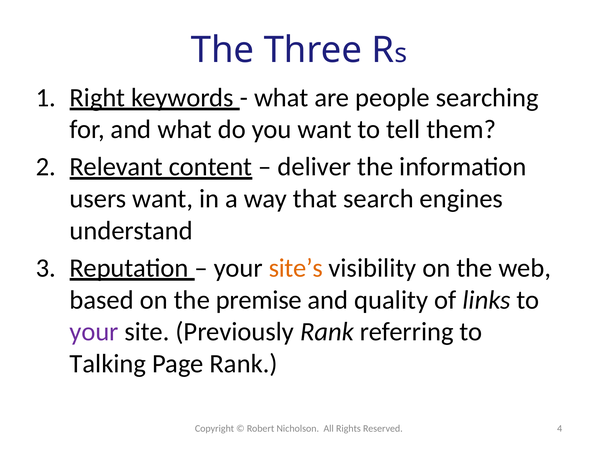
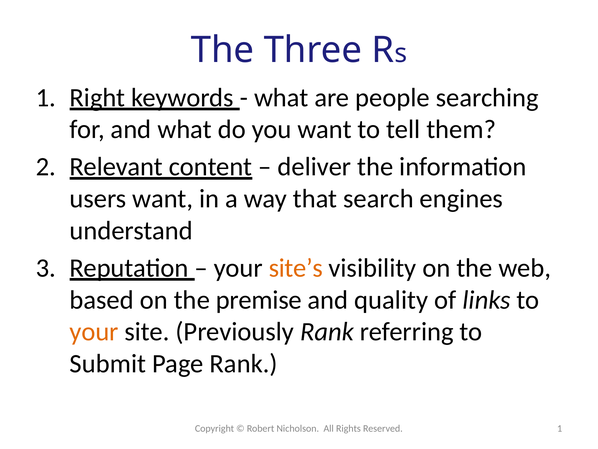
your at (94, 331) colour: purple -> orange
Talking: Talking -> Submit
Reserved 4: 4 -> 1
